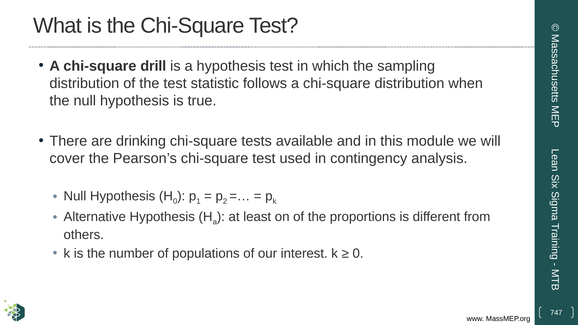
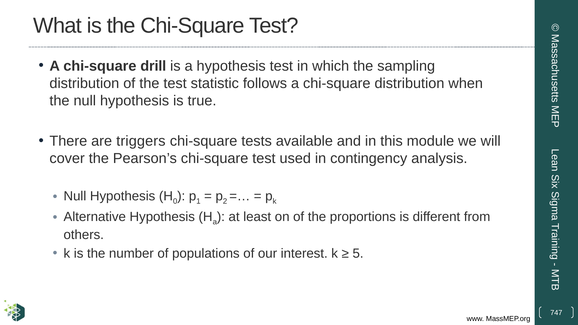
drinking: drinking -> triggers
0 at (358, 253): 0 -> 5
